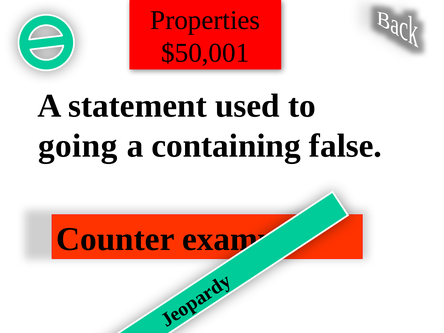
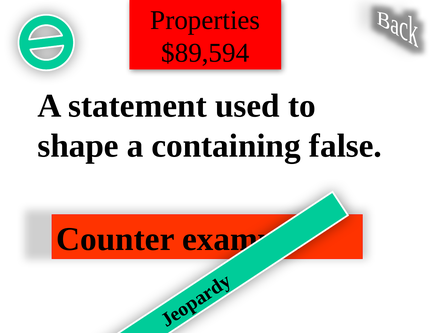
$50,001: $50,001 -> $89,594
going: going -> shape
